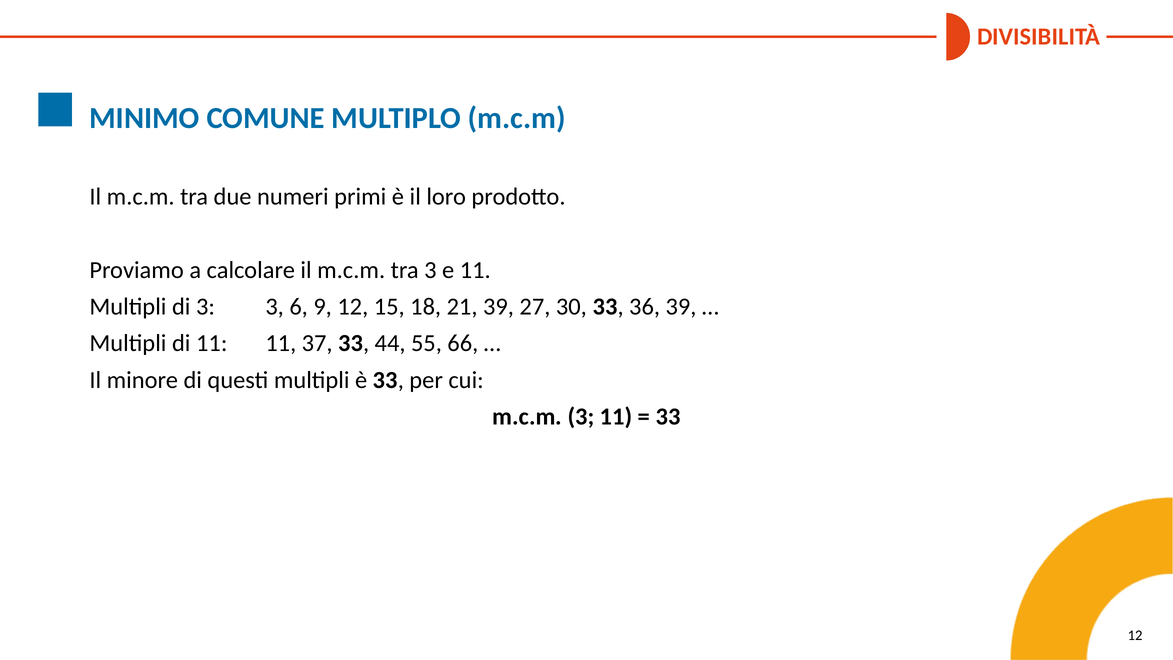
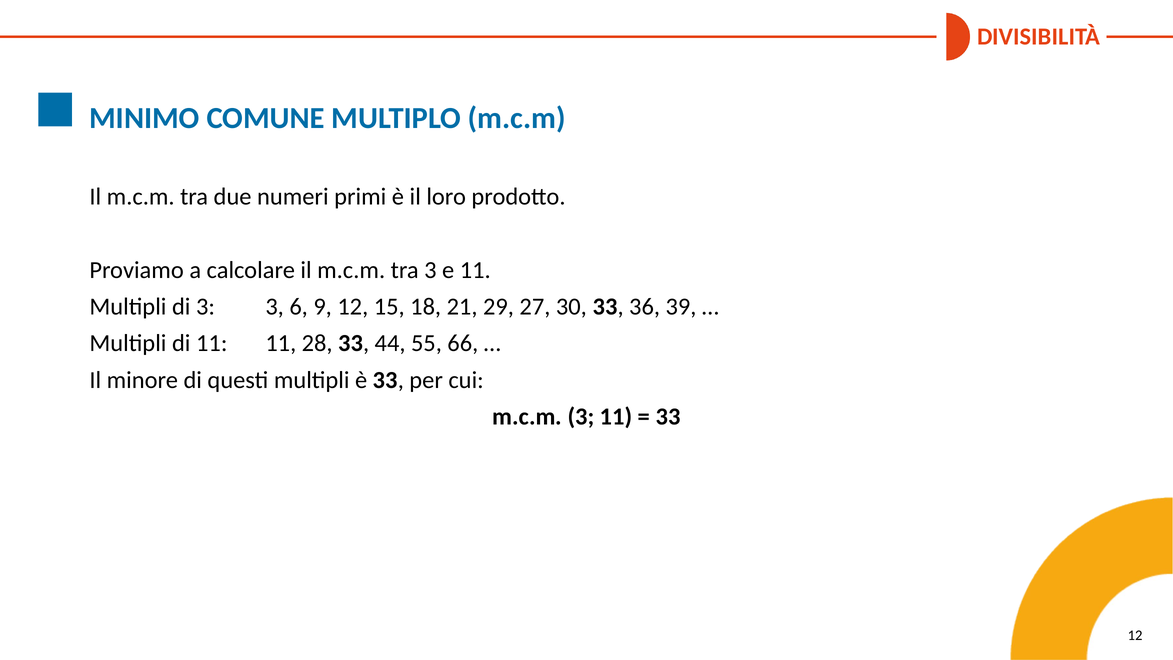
21 39: 39 -> 29
37: 37 -> 28
